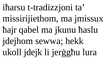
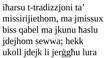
ħajr: ħajr -> biss
